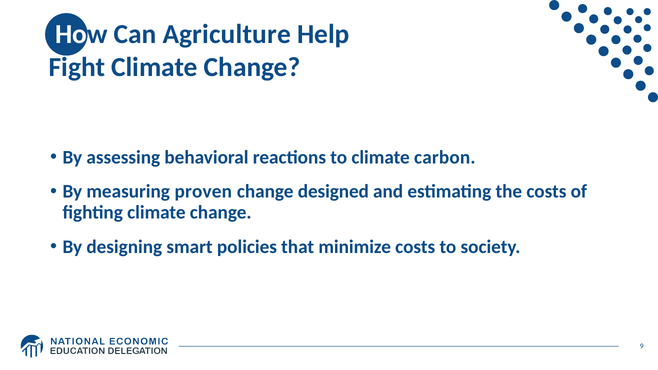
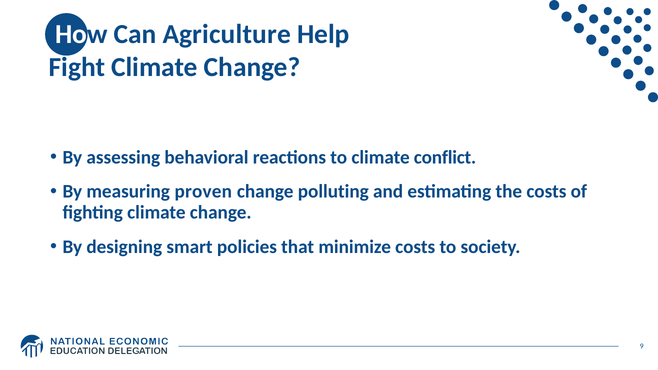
carbon: carbon -> conflict
designed: designed -> polluting
